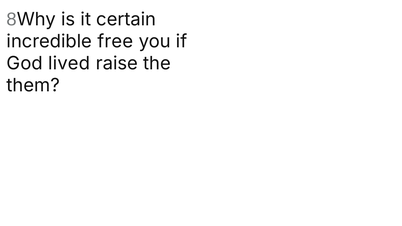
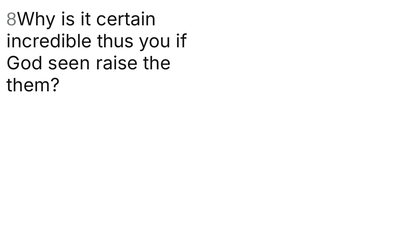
free: free -> thus
lived: lived -> seen
